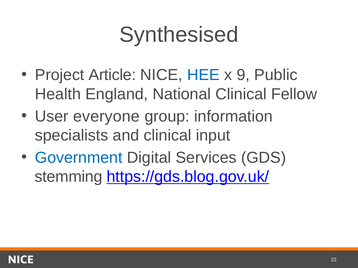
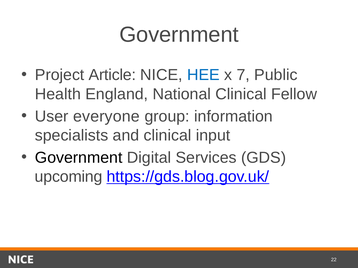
Synthesised at (179, 35): Synthesised -> Government
9: 9 -> 7
Government at (79, 158) colour: blue -> black
stemming: stemming -> upcoming
